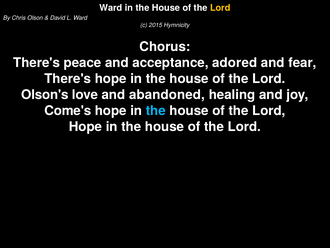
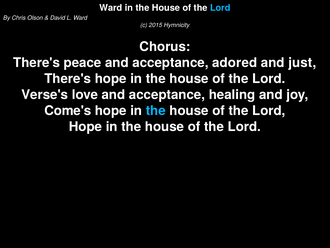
Lord at (220, 8) colour: yellow -> light blue
fear: fear -> just
Olson's: Olson's -> Verse's
love and abandoned: abandoned -> acceptance
